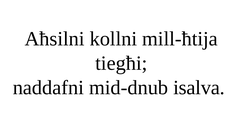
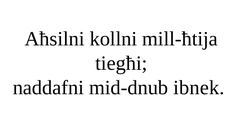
isalva: isalva -> ibnek
